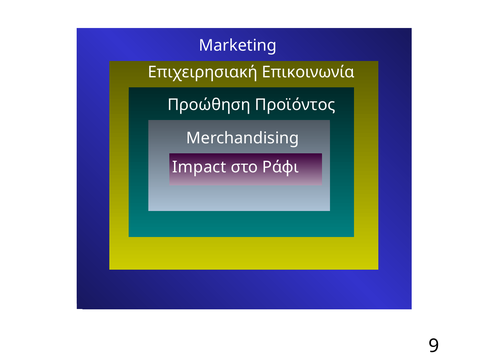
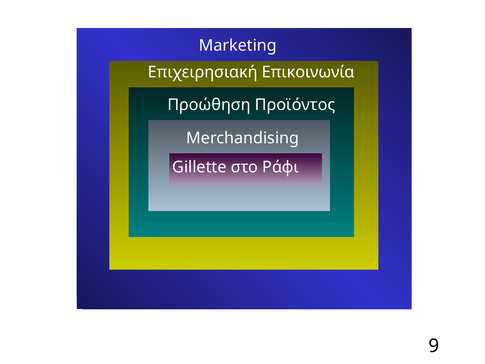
Impact: Impact -> Gillette
